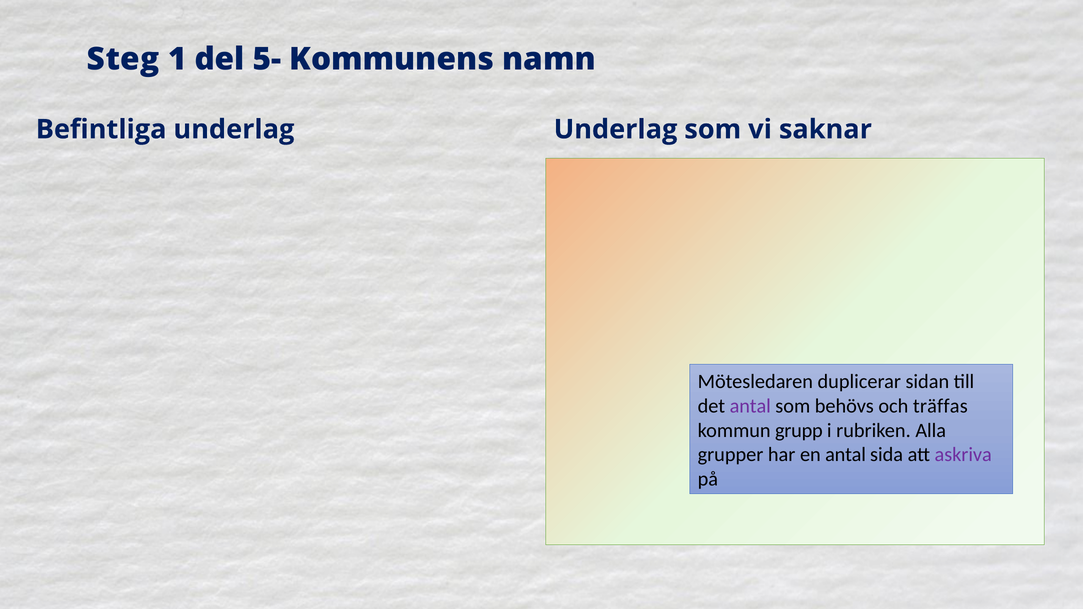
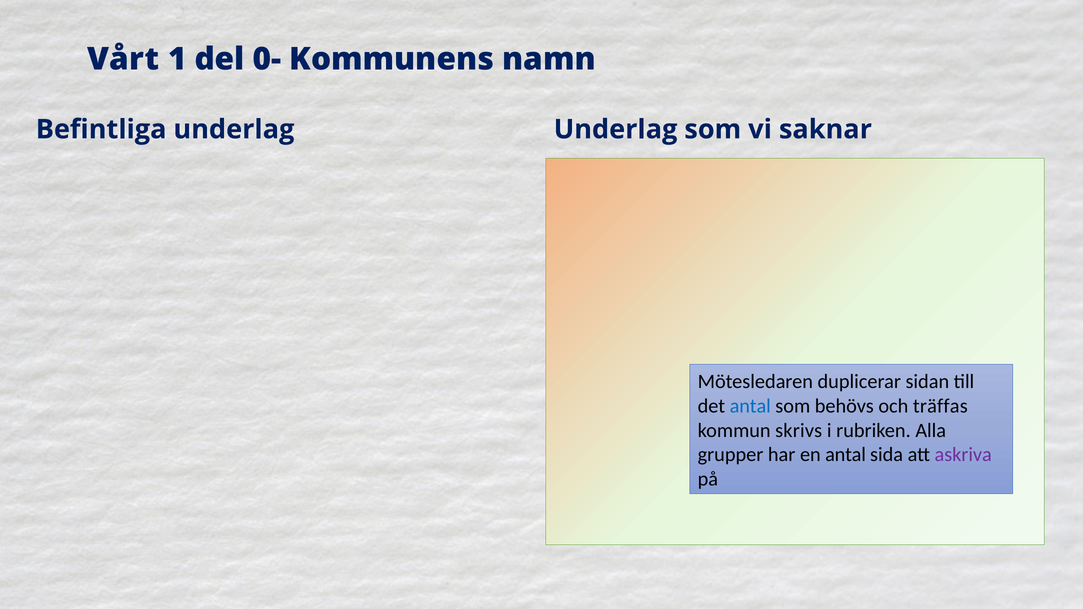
Steg: Steg -> Vårt
5-: 5- -> 0-
antal at (750, 406) colour: purple -> blue
grupp: grupp -> skrivs
